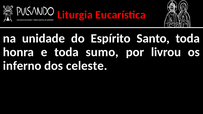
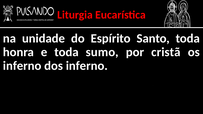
livrou: livrou -> cristã
dos celeste: celeste -> inferno
